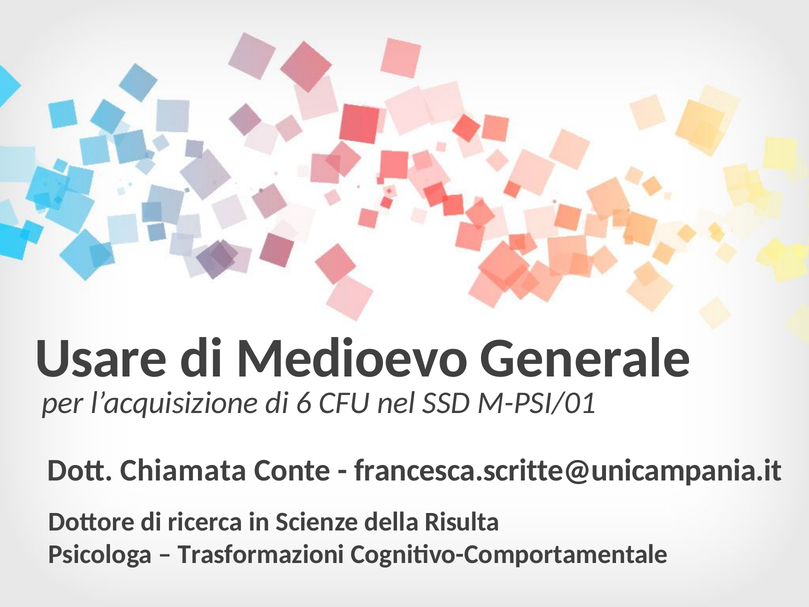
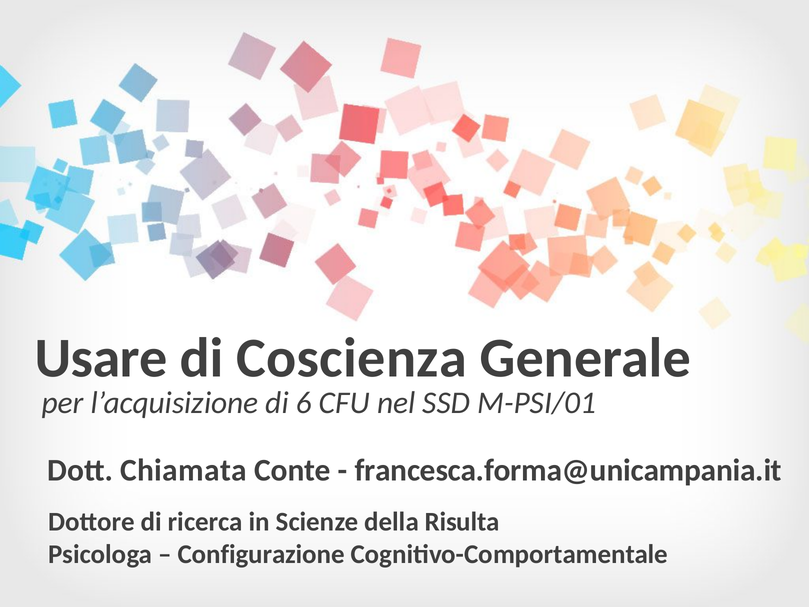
Medioevo: Medioevo -> Coscienza
francesca.scritte@unicampania.it: francesca.scritte@unicampania.it -> francesca.forma@unicampania.it
Trasformazioni: Trasformazioni -> Configurazione
